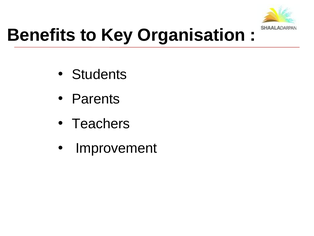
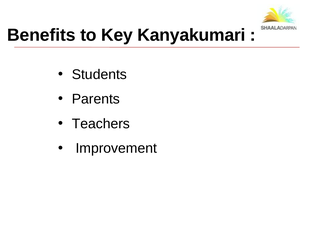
Organisation: Organisation -> Kanyakumari
